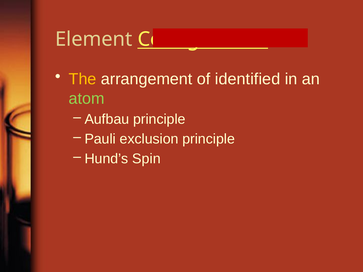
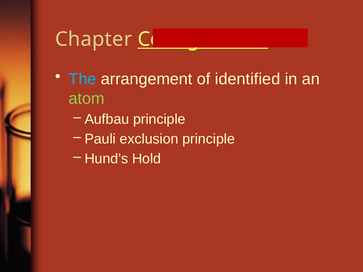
Element: Element -> Chapter
The colour: yellow -> light blue
Spin: Spin -> Hold
